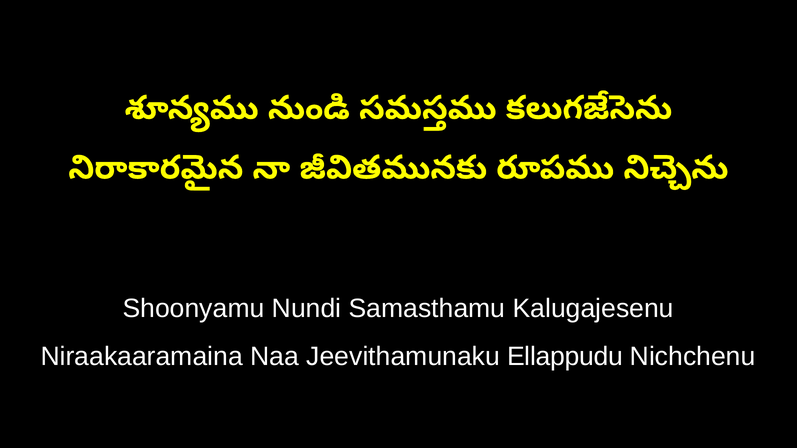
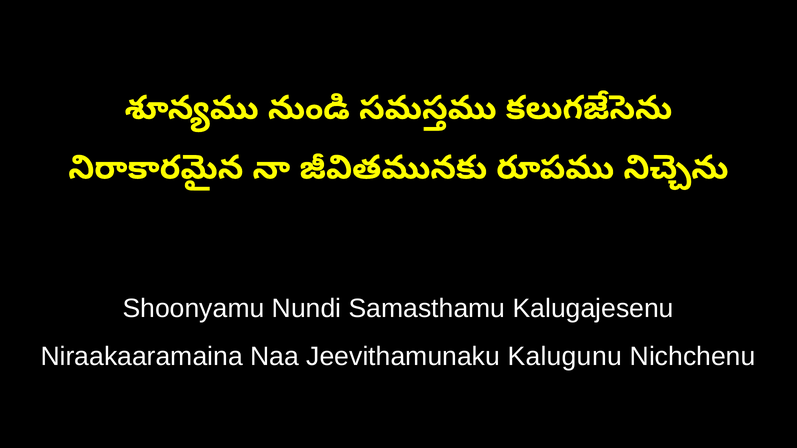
Ellappudu: Ellappudu -> Kalugunu
